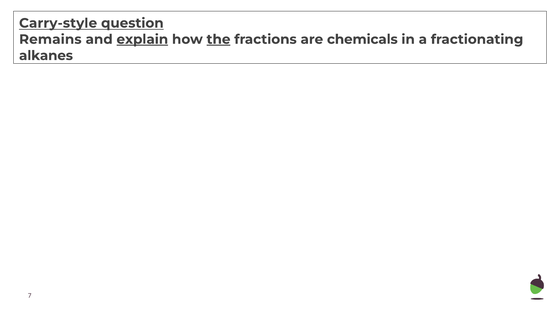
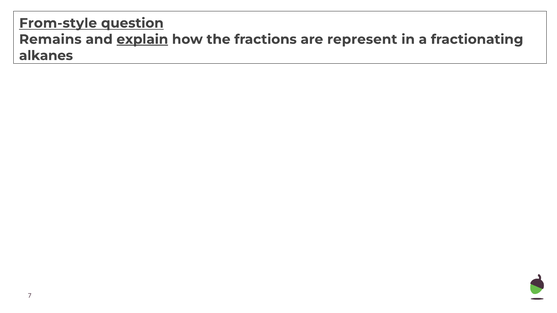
Carry-style: Carry-style -> From-style
the underline: present -> none
chemicals: chemicals -> represent
